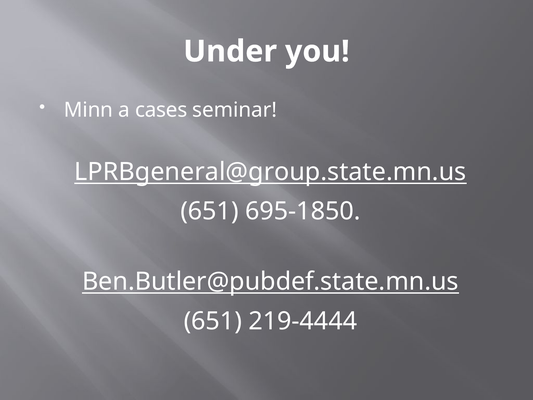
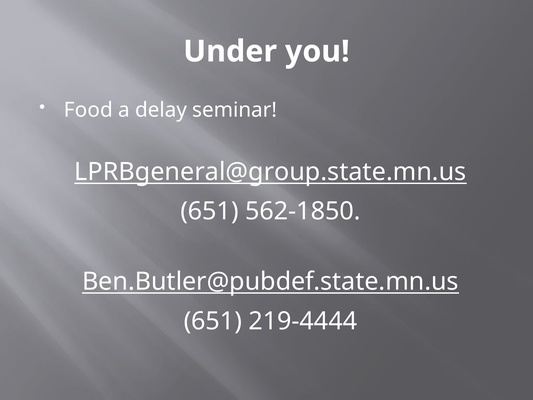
Minn: Minn -> Food
cases: cases -> delay
695-1850: 695-1850 -> 562-1850
